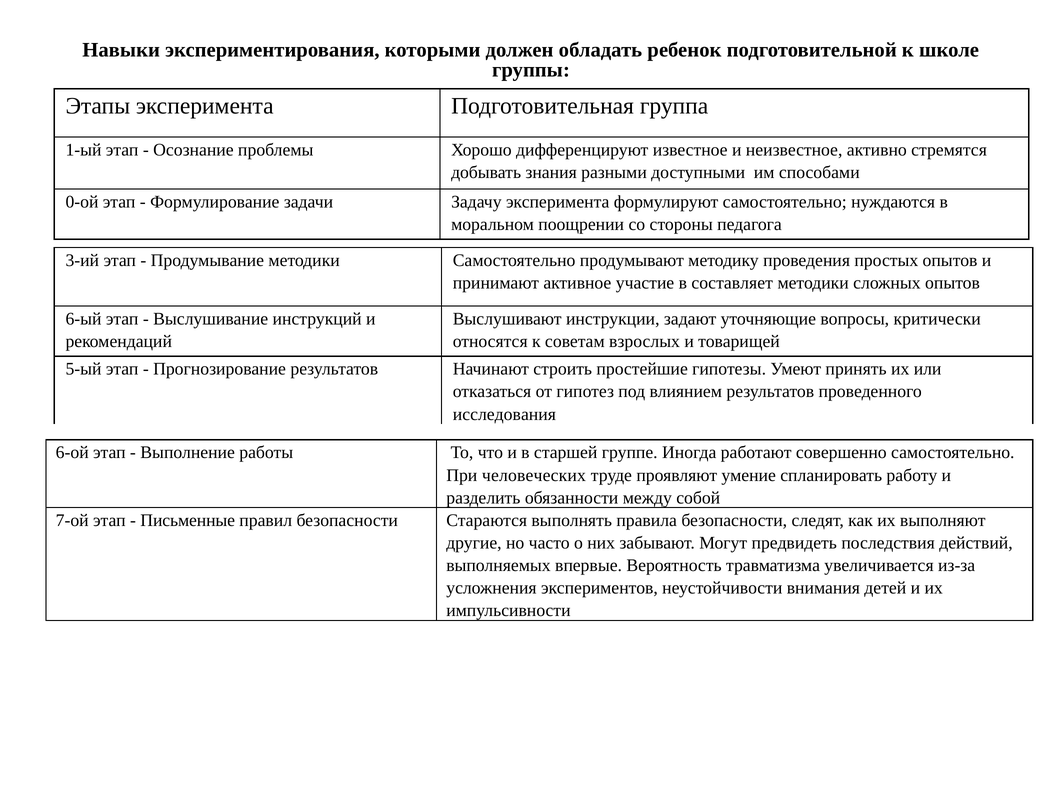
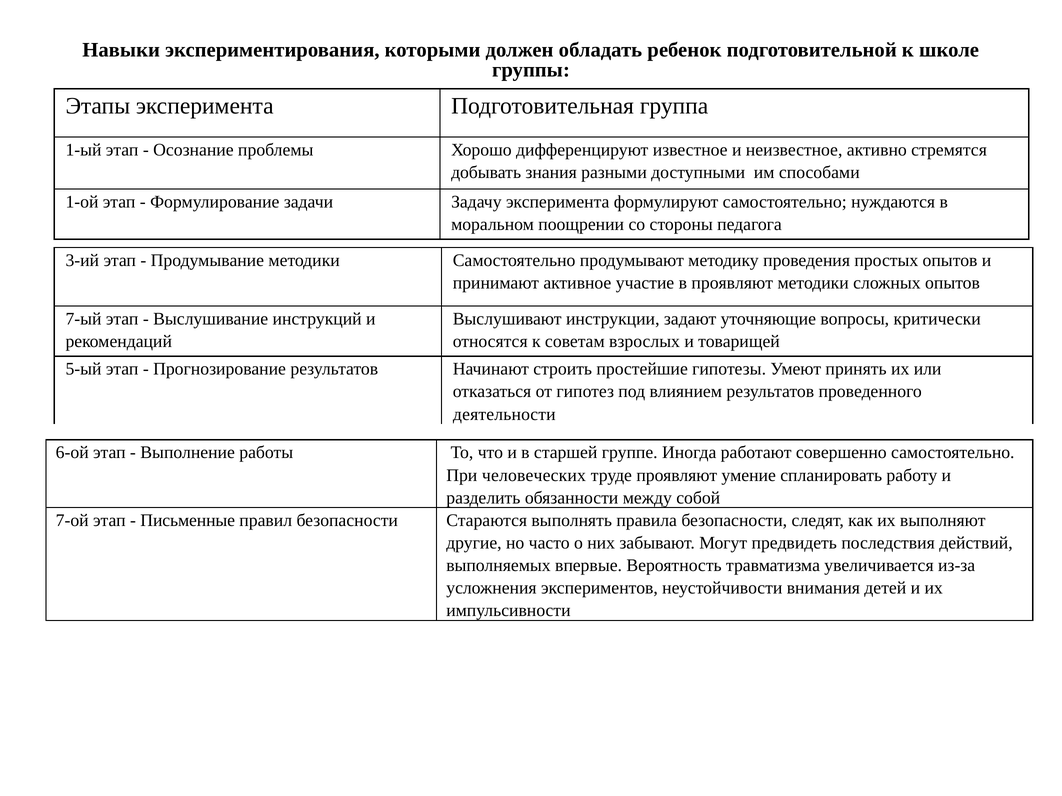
0-ой: 0-ой -> 1-ой
в составляет: составляет -> проявляют
6-ый: 6-ый -> 7-ый
исследования: исследования -> деятельности
